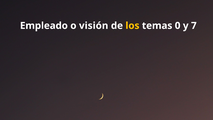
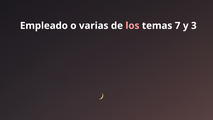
visión: visión -> varias
los colour: yellow -> pink
0: 0 -> 7
7: 7 -> 3
